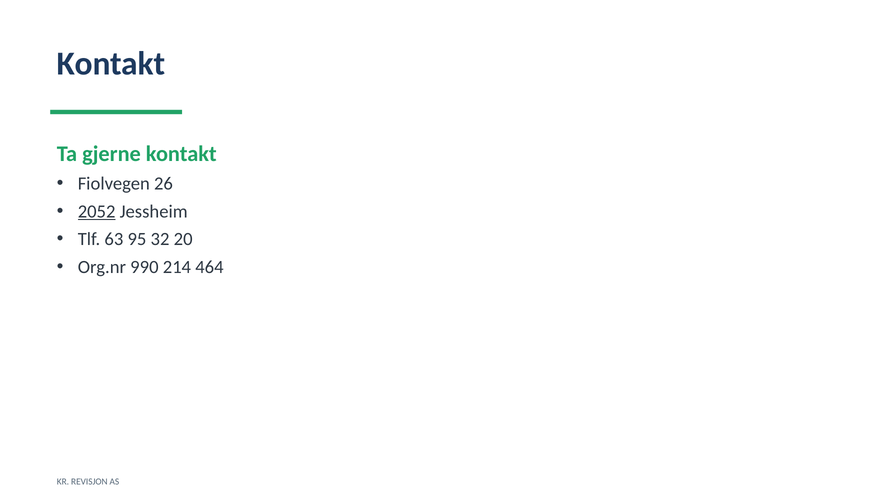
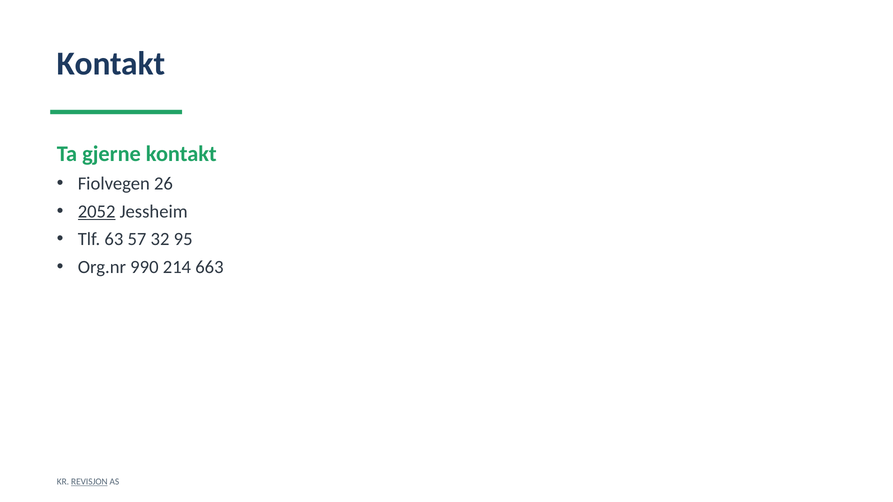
95: 95 -> 57
20: 20 -> 95
464: 464 -> 663
REVISJON underline: none -> present
